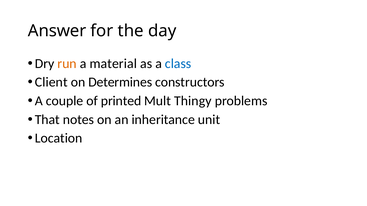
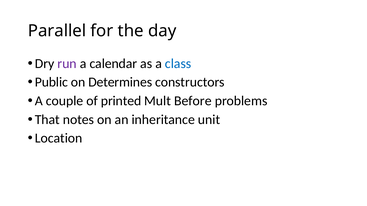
Answer: Answer -> Parallel
run colour: orange -> purple
material: material -> calendar
Client: Client -> Public
Thingy: Thingy -> Before
